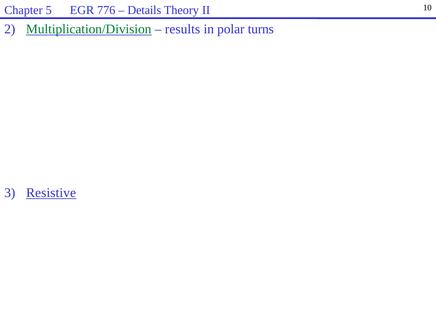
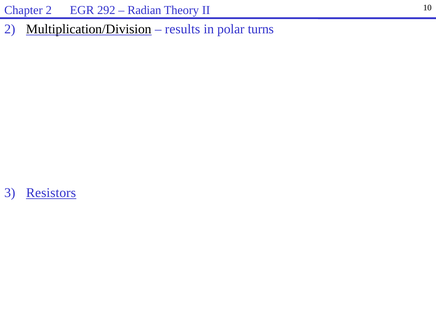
Chapter 5: 5 -> 2
776: 776 -> 292
Details: Details -> Radian
Multiplication/Division colour: green -> black
Resistive: Resistive -> Resistors
